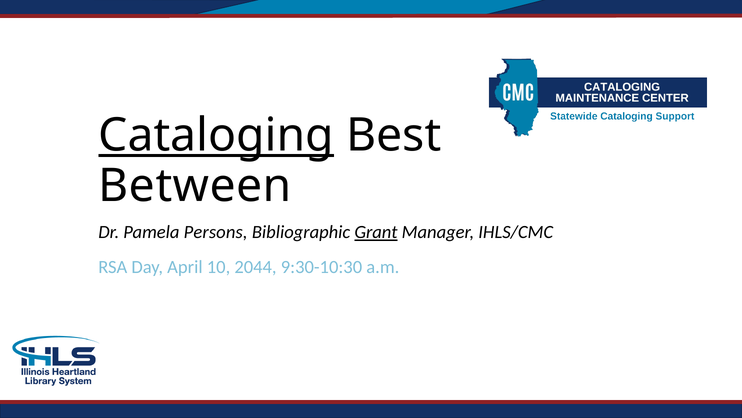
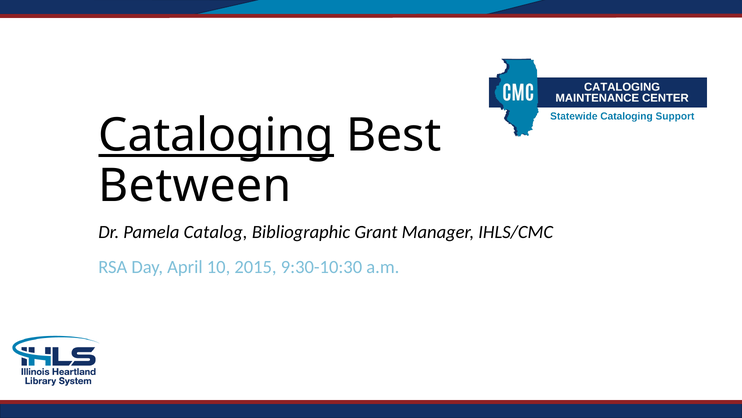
Persons: Persons -> Catalog
Grant underline: present -> none
2044: 2044 -> 2015
